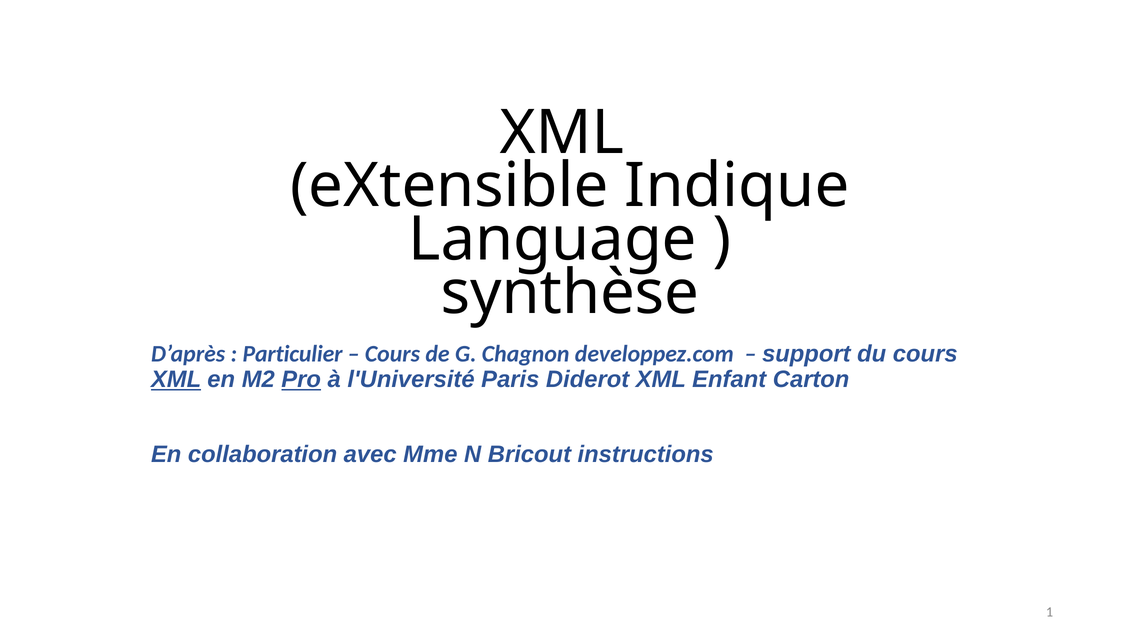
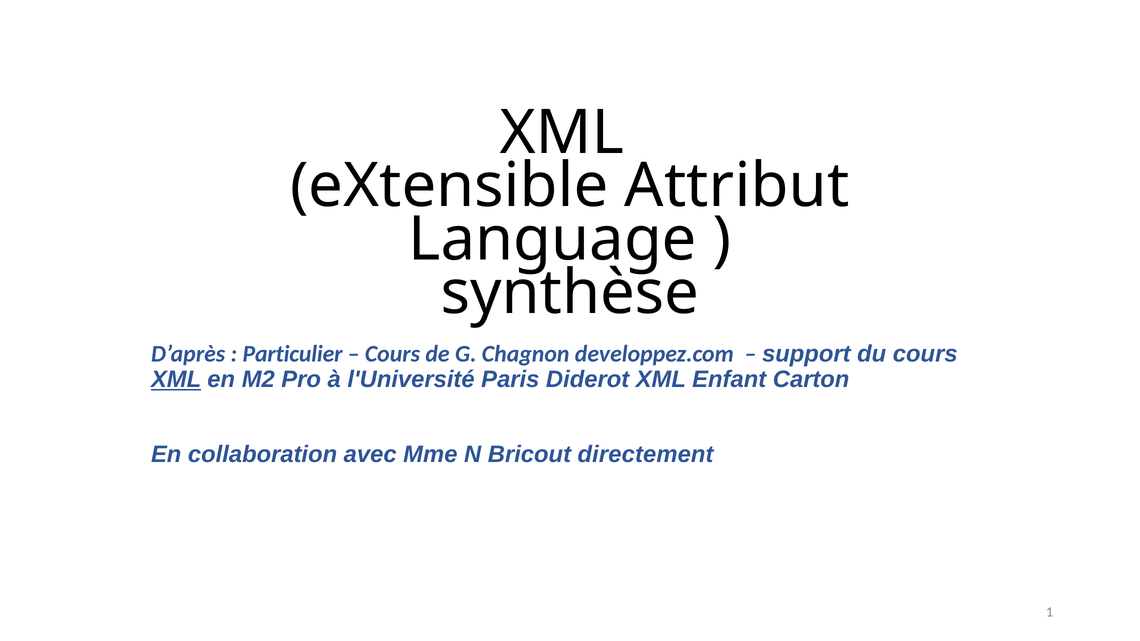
Indique: Indique -> Attribut
Pro underline: present -> none
instructions: instructions -> directement
